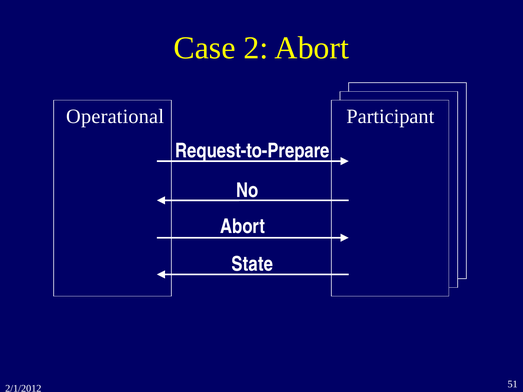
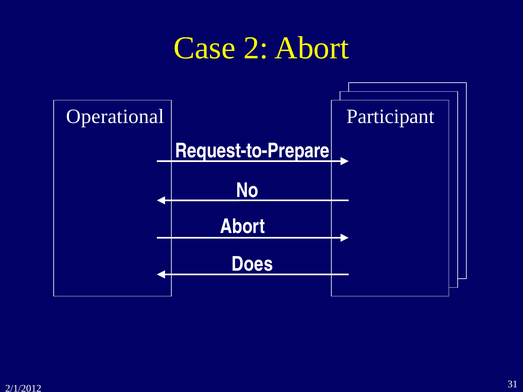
State: State -> Does
51: 51 -> 31
